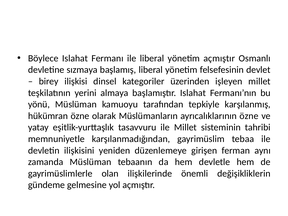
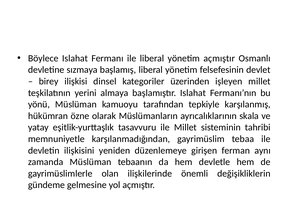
ayrıcalıklarının özne: özne -> skala
